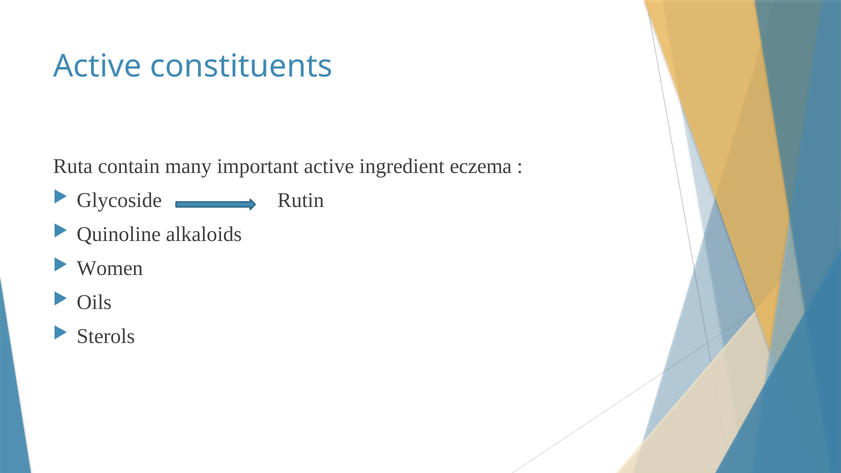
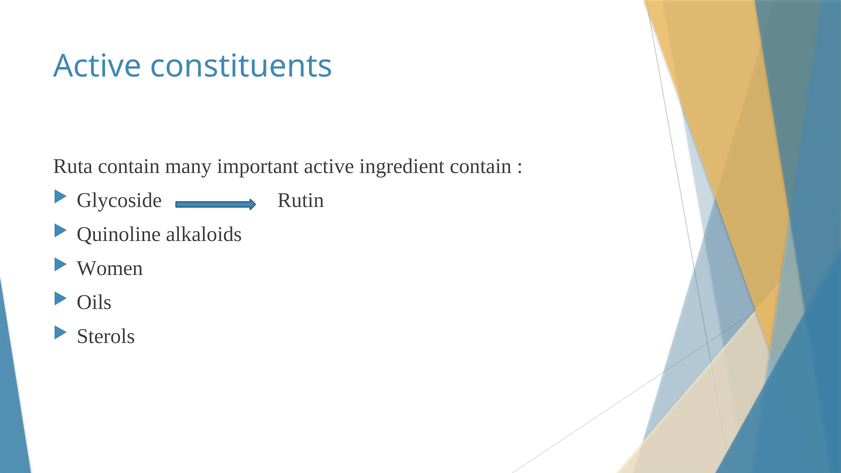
ingredient eczema: eczema -> contain
